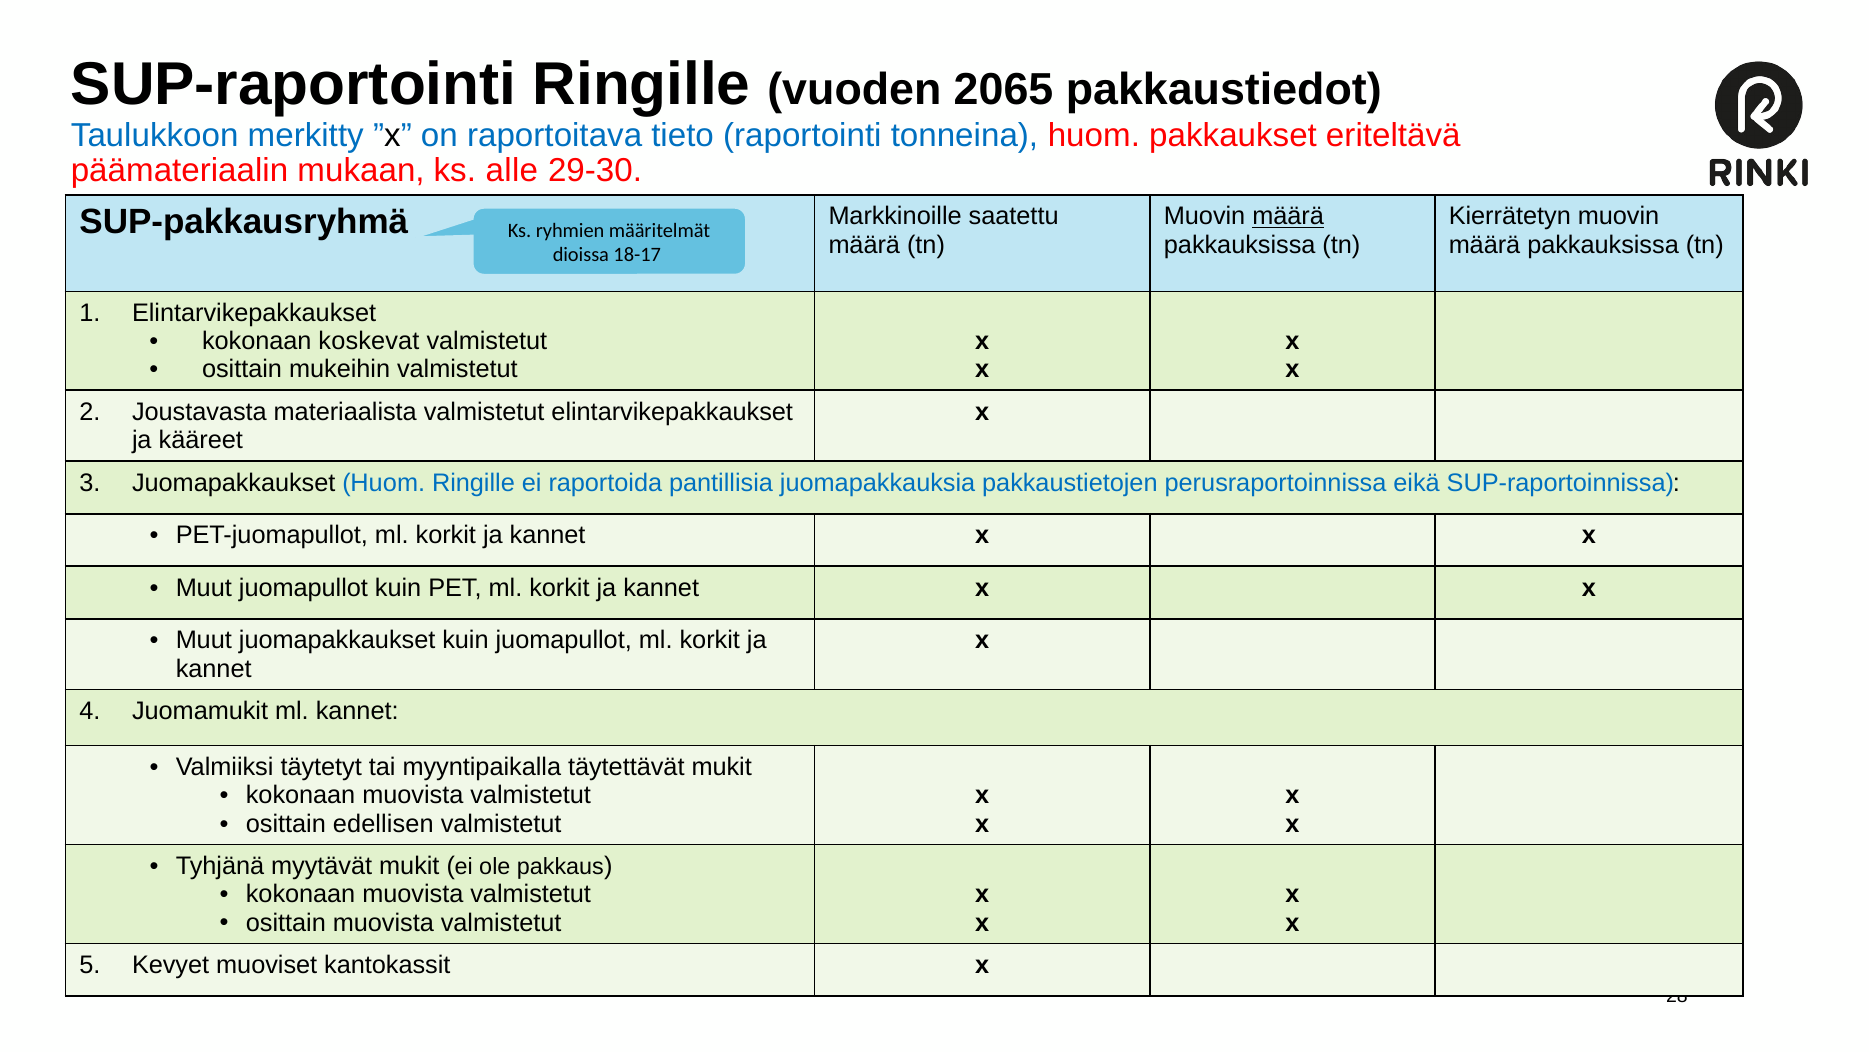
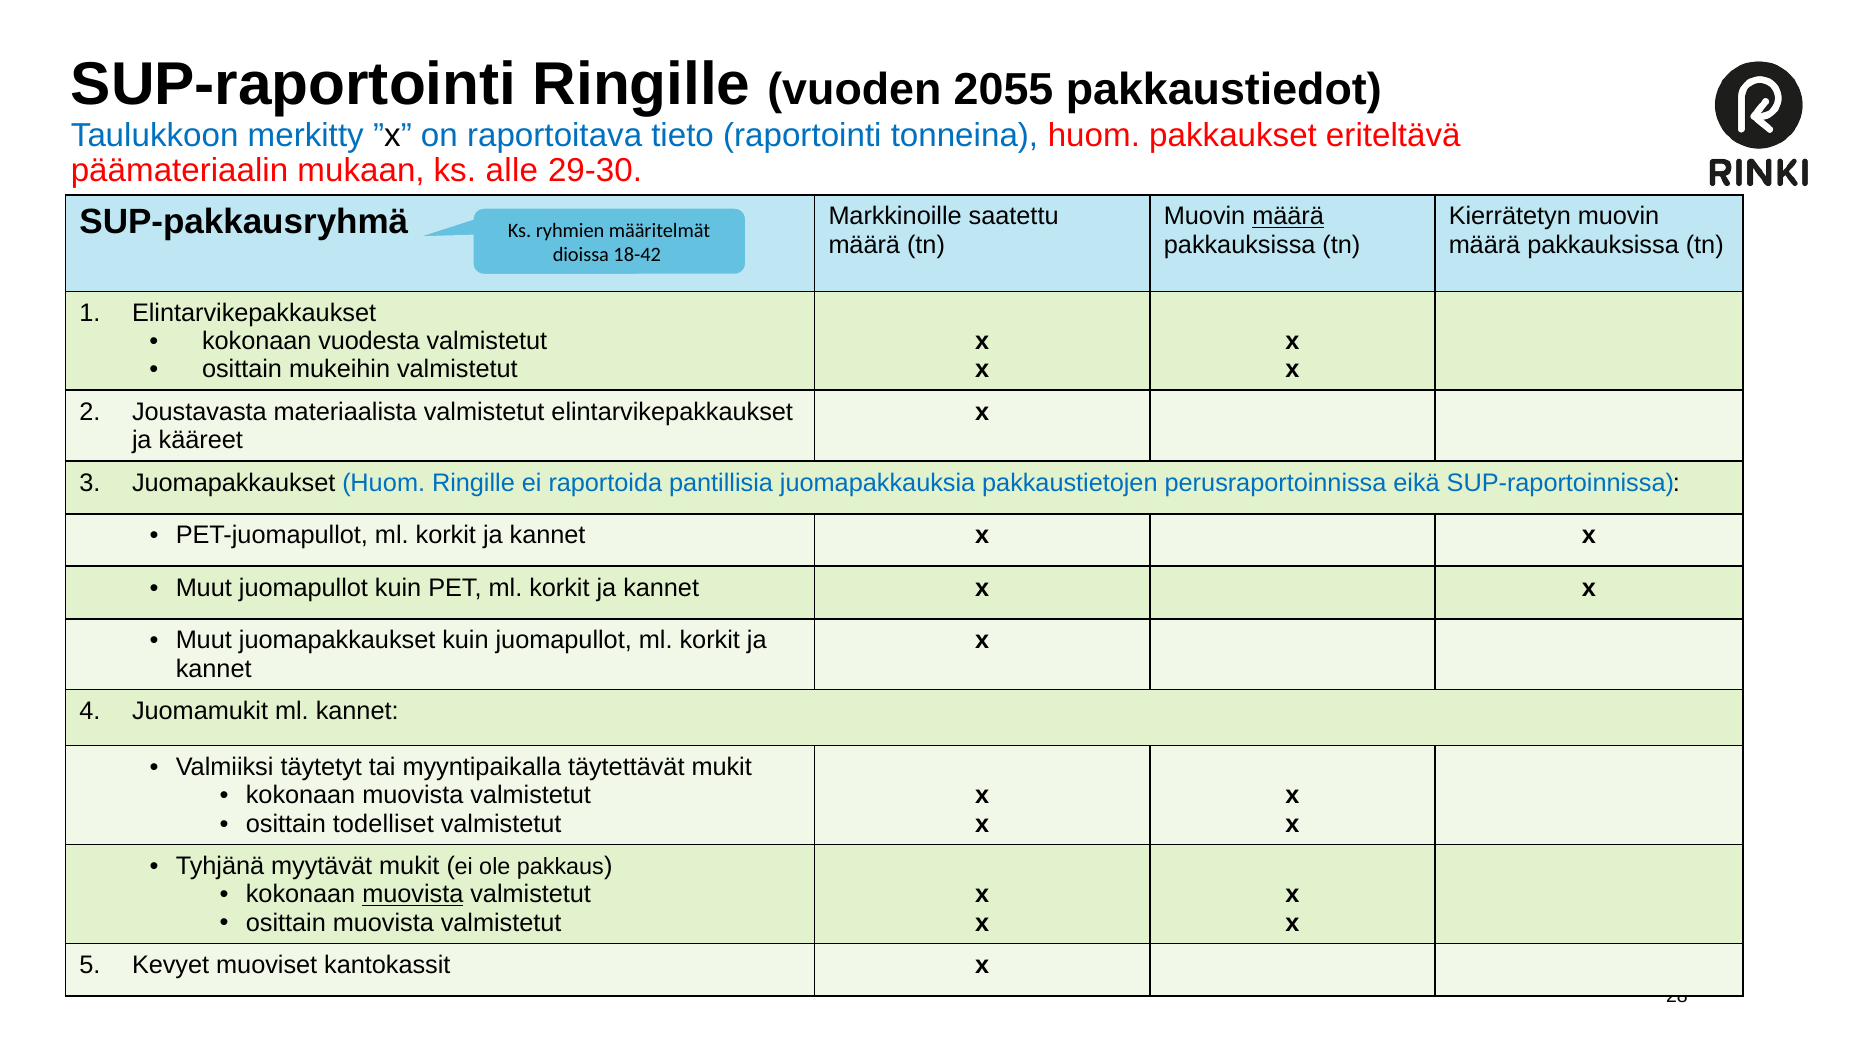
2065: 2065 -> 2055
18-17: 18-17 -> 18-42
koskevat: koskevat -> vuodesta
edellisen: edellisen -> todelliset
muovista at (413, 894) underline: none -> present
